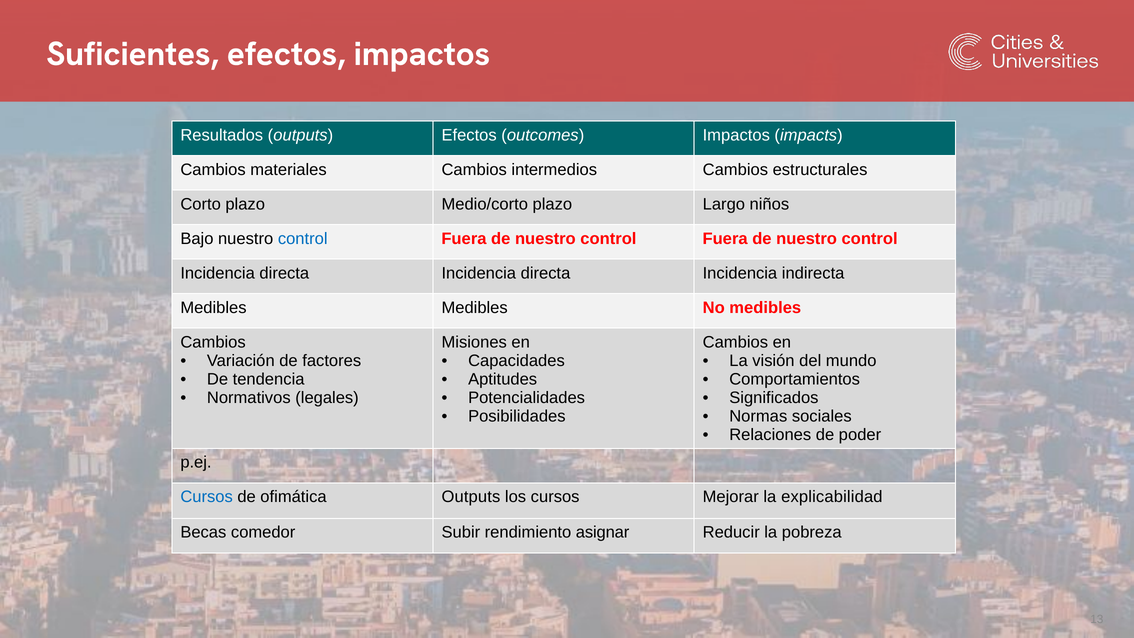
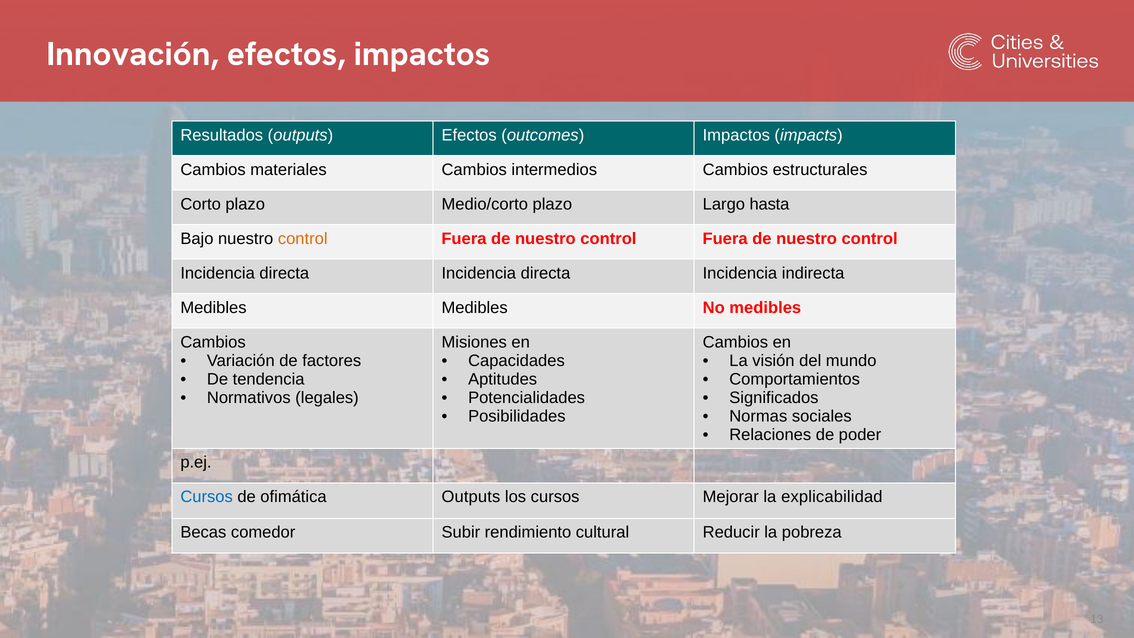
Suficientes: Suficientes -> Innovación
niños: niños -> hasta
control at (303, 239) colour: blue -> orange
asignar: asignar -> cultural
